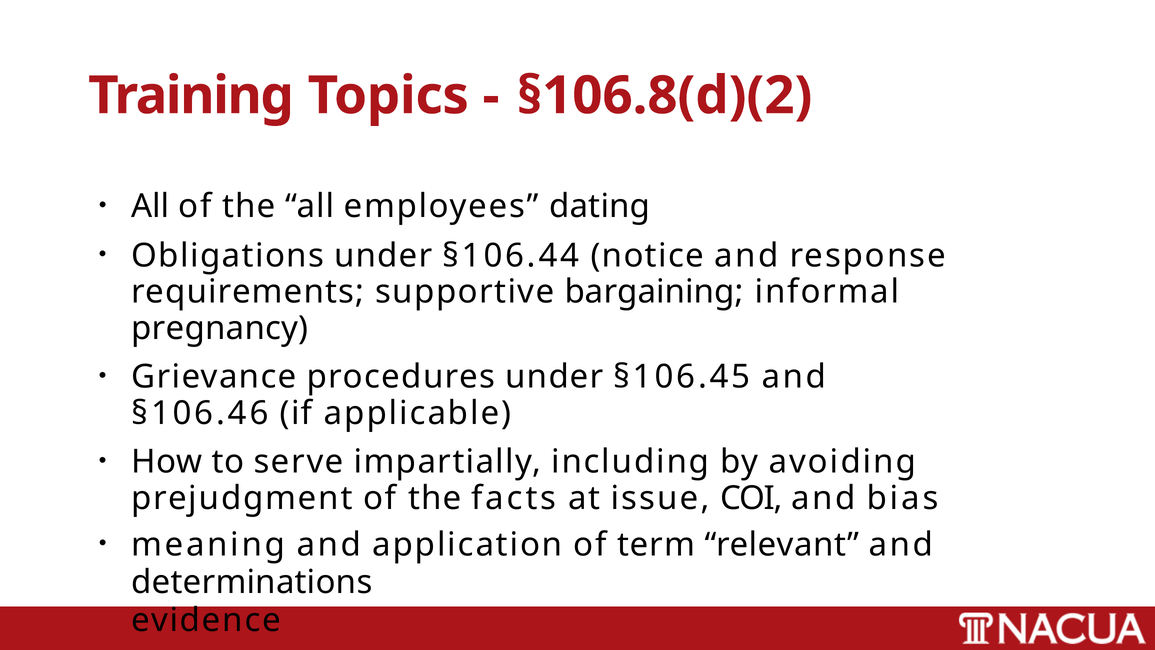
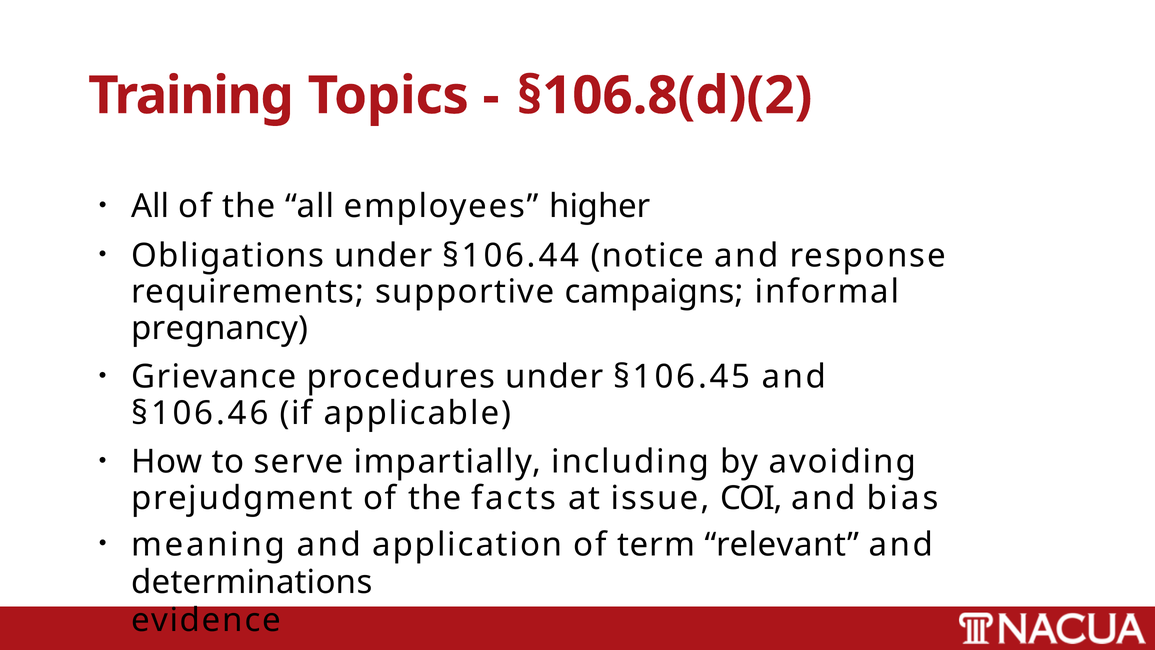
dating: dating -> higher
bargaining: bargaining -> campaigns
